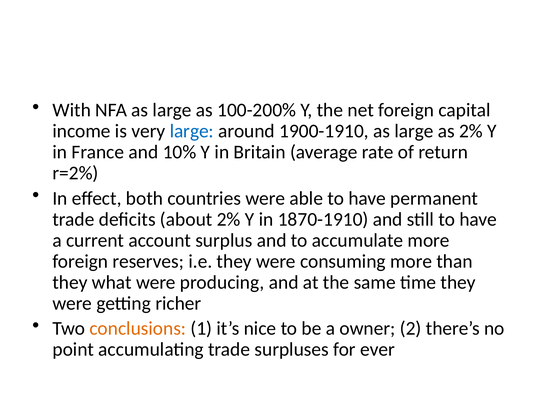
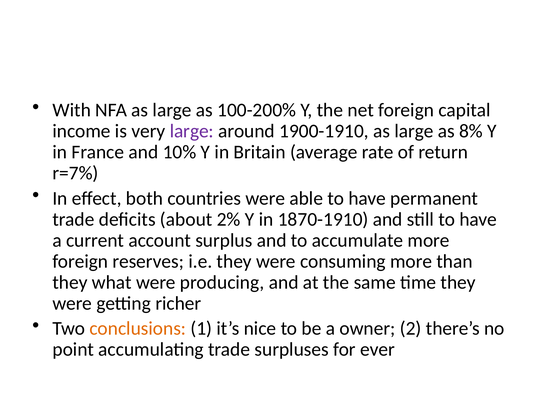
large at (192, 131) colour: blue -> purple
as 2%: 2% -> 8%
r=2%: r=2% -> r=7%
